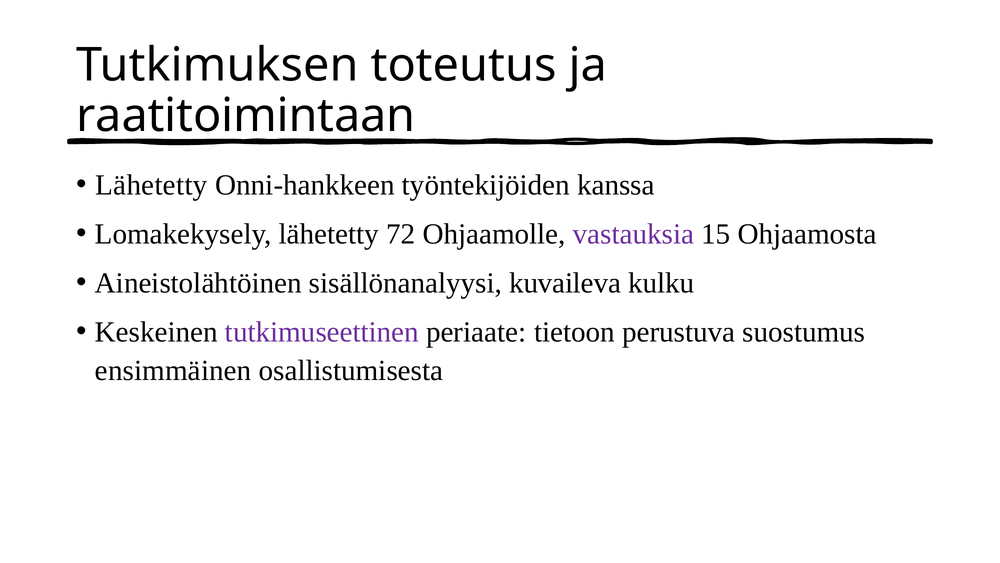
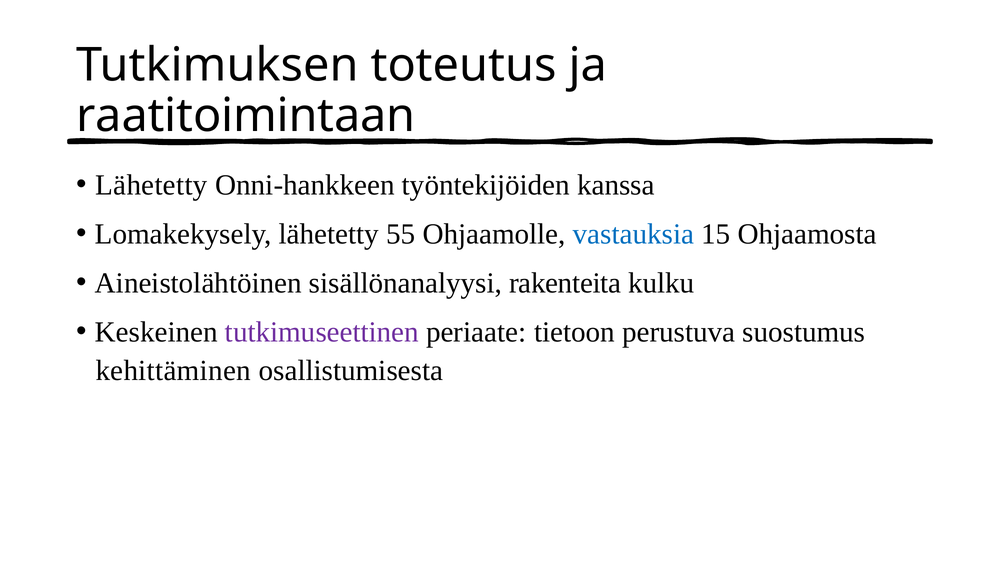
72: 72 -> 55
vastauksia colour: purple -> blue
kuvaileva: kuvaileva -> rakenteita
ensimmäinen: ensimmäinen -> kehittäminen
